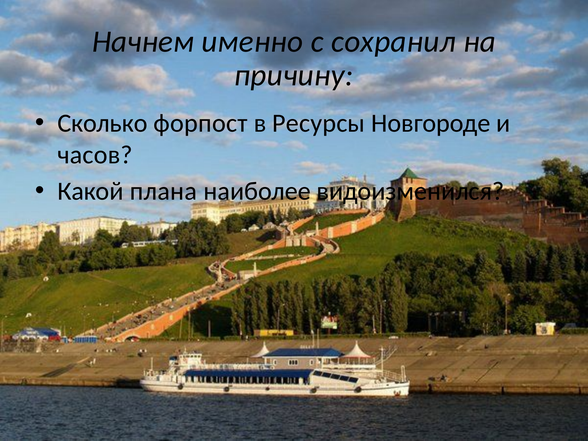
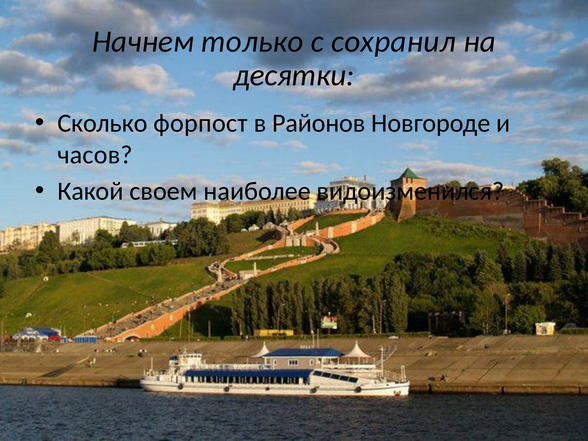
именно: именно -> только
причину: причину -> десятки
Ресурсы: Ресурсы -> Районов
плана: плана -> своем
